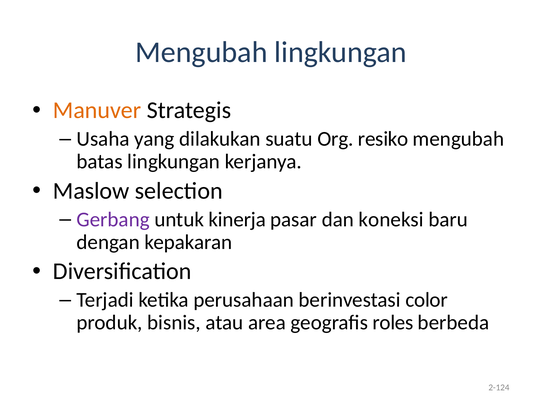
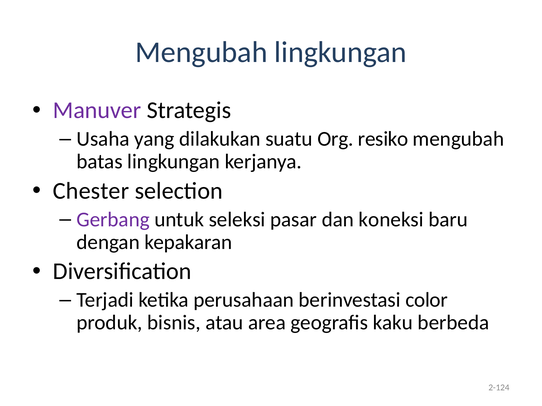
Manuver colour: orange -> purple
Maslow: Maslow -> Chester
kinerja: kinerja -> seleksi
roles: roles -> kaku
